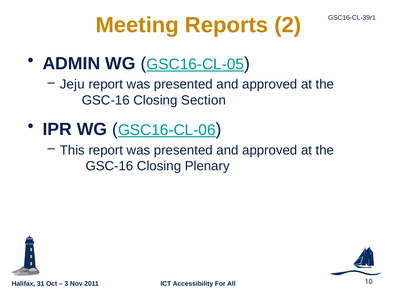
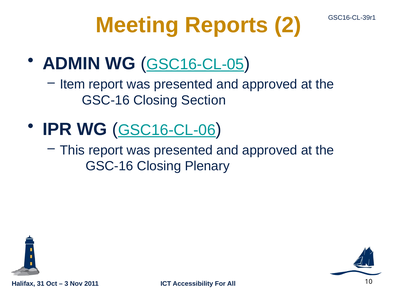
Jeju: Jeju -> Item
